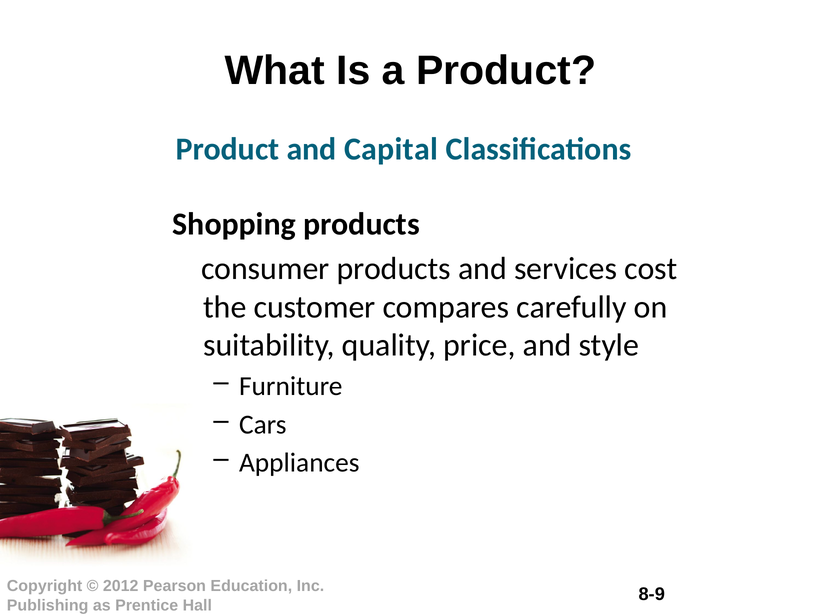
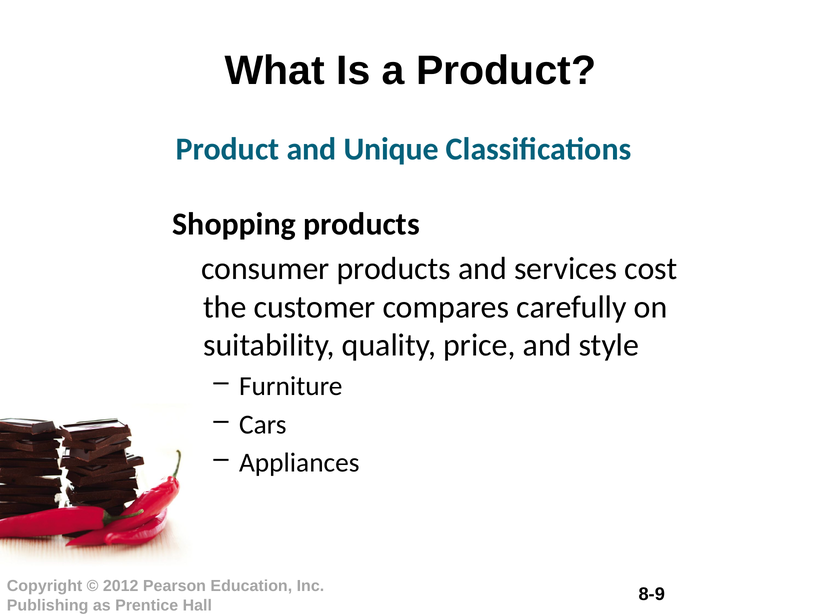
Capital: Capital -> Unique
